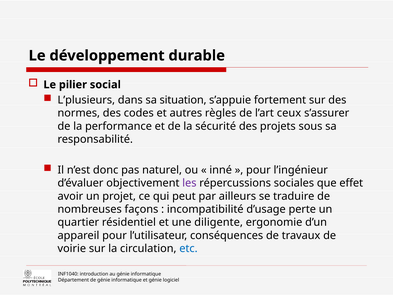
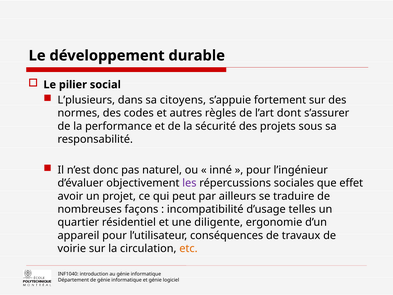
situation: situation -> citoyens
ceux: ceux -> dont
perte: perte -> telles
etc colour: blue -> orange
